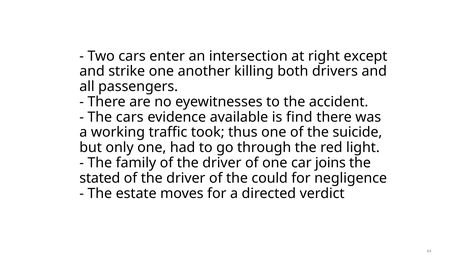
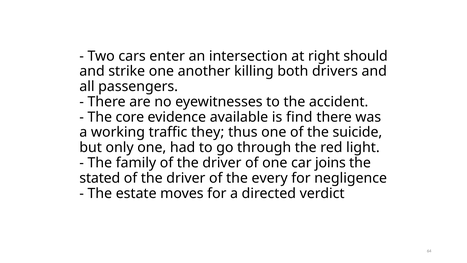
except: except -> should
The cars: cars -> core
took: took -> they
could: could -> every
